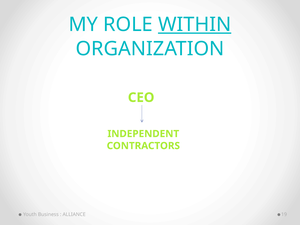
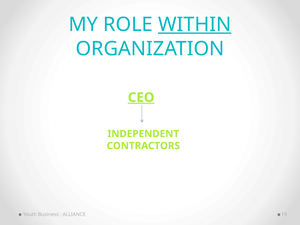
CEO underline: none -> present
